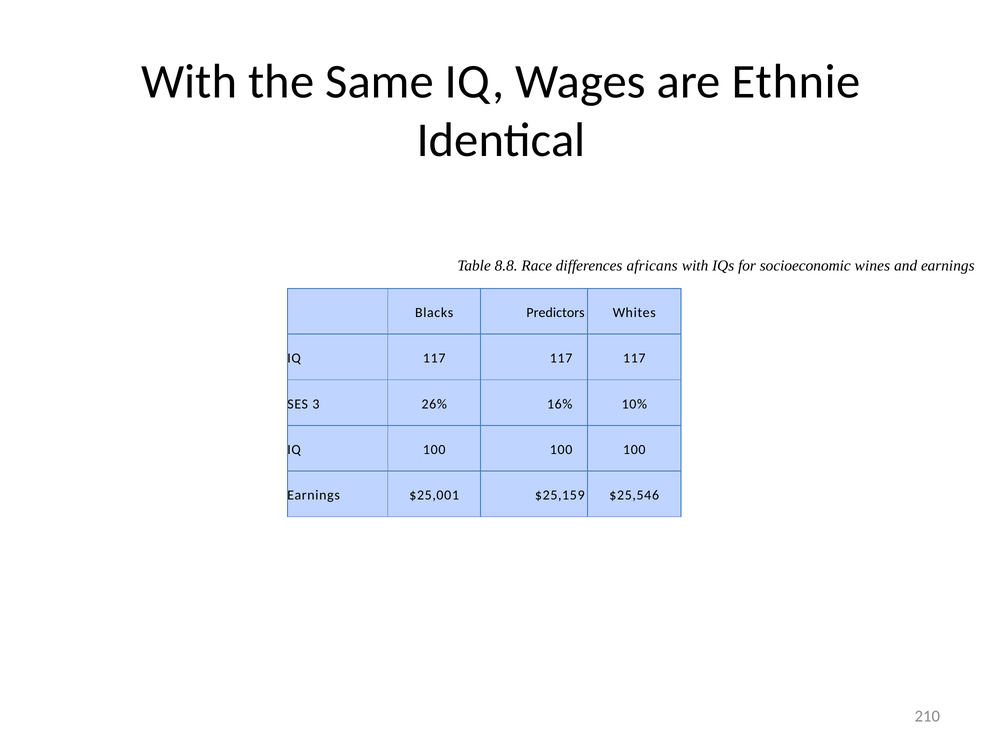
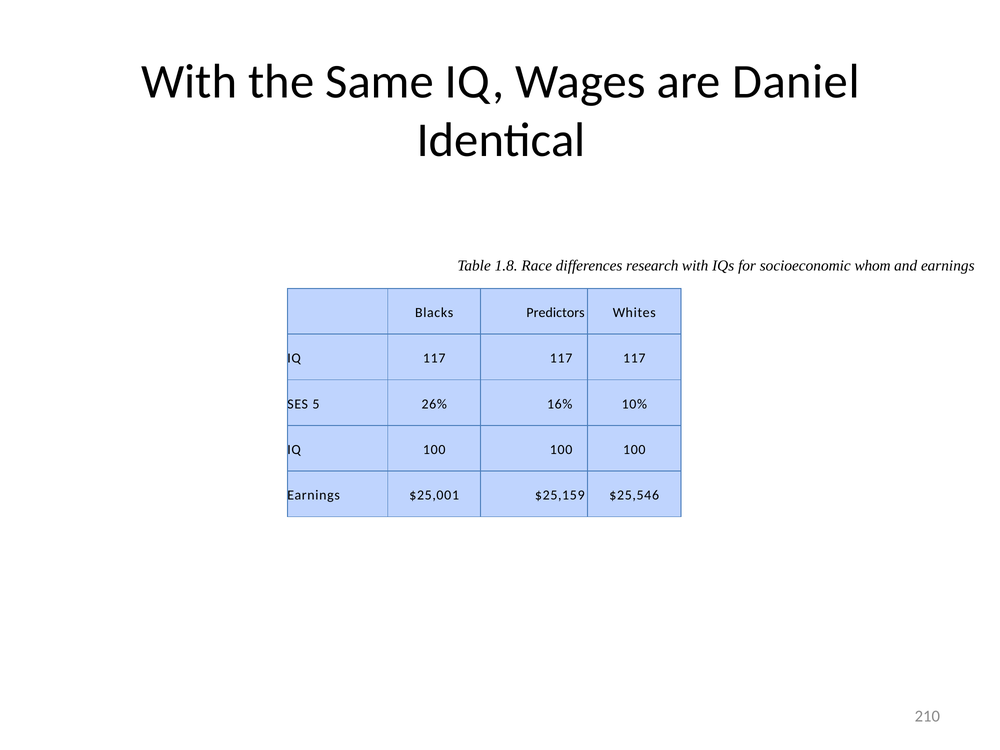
Ethnie: Ethnie -> Daniel
8.8: 8.8 -> 1.8
africans: africans -> research
wines: wines -> whom
3: 3 -> 5
